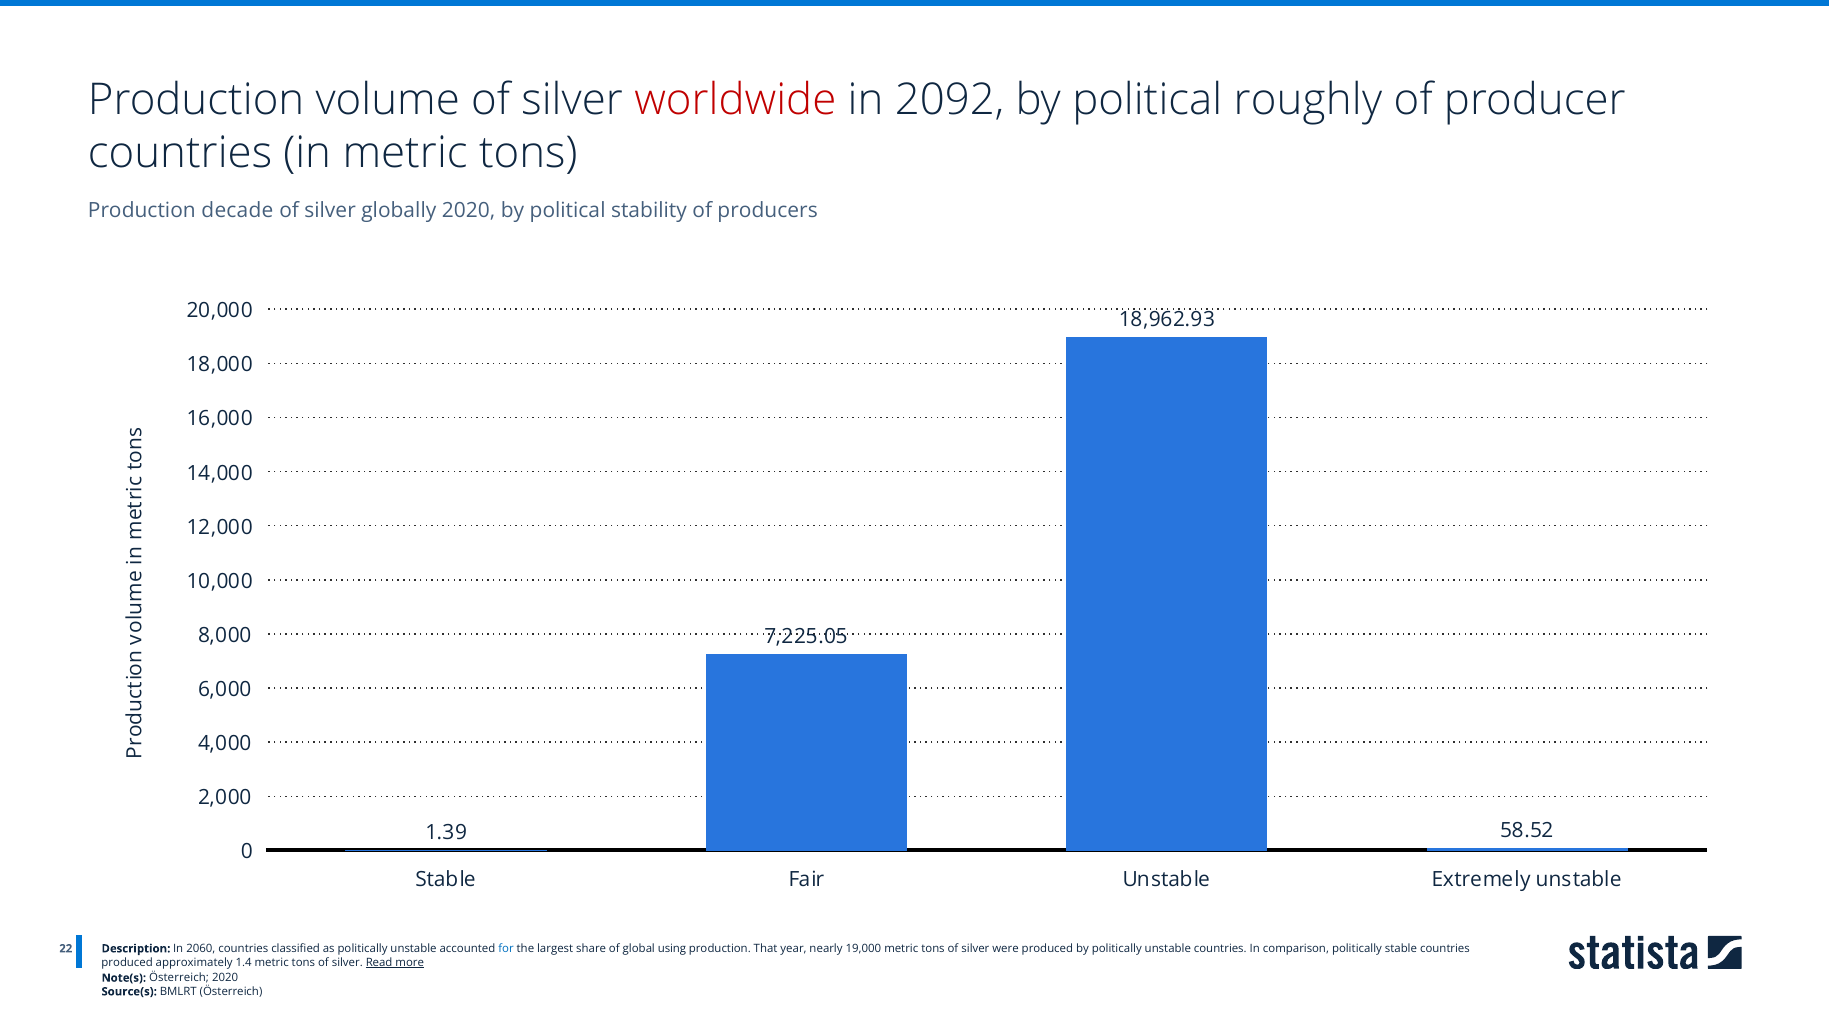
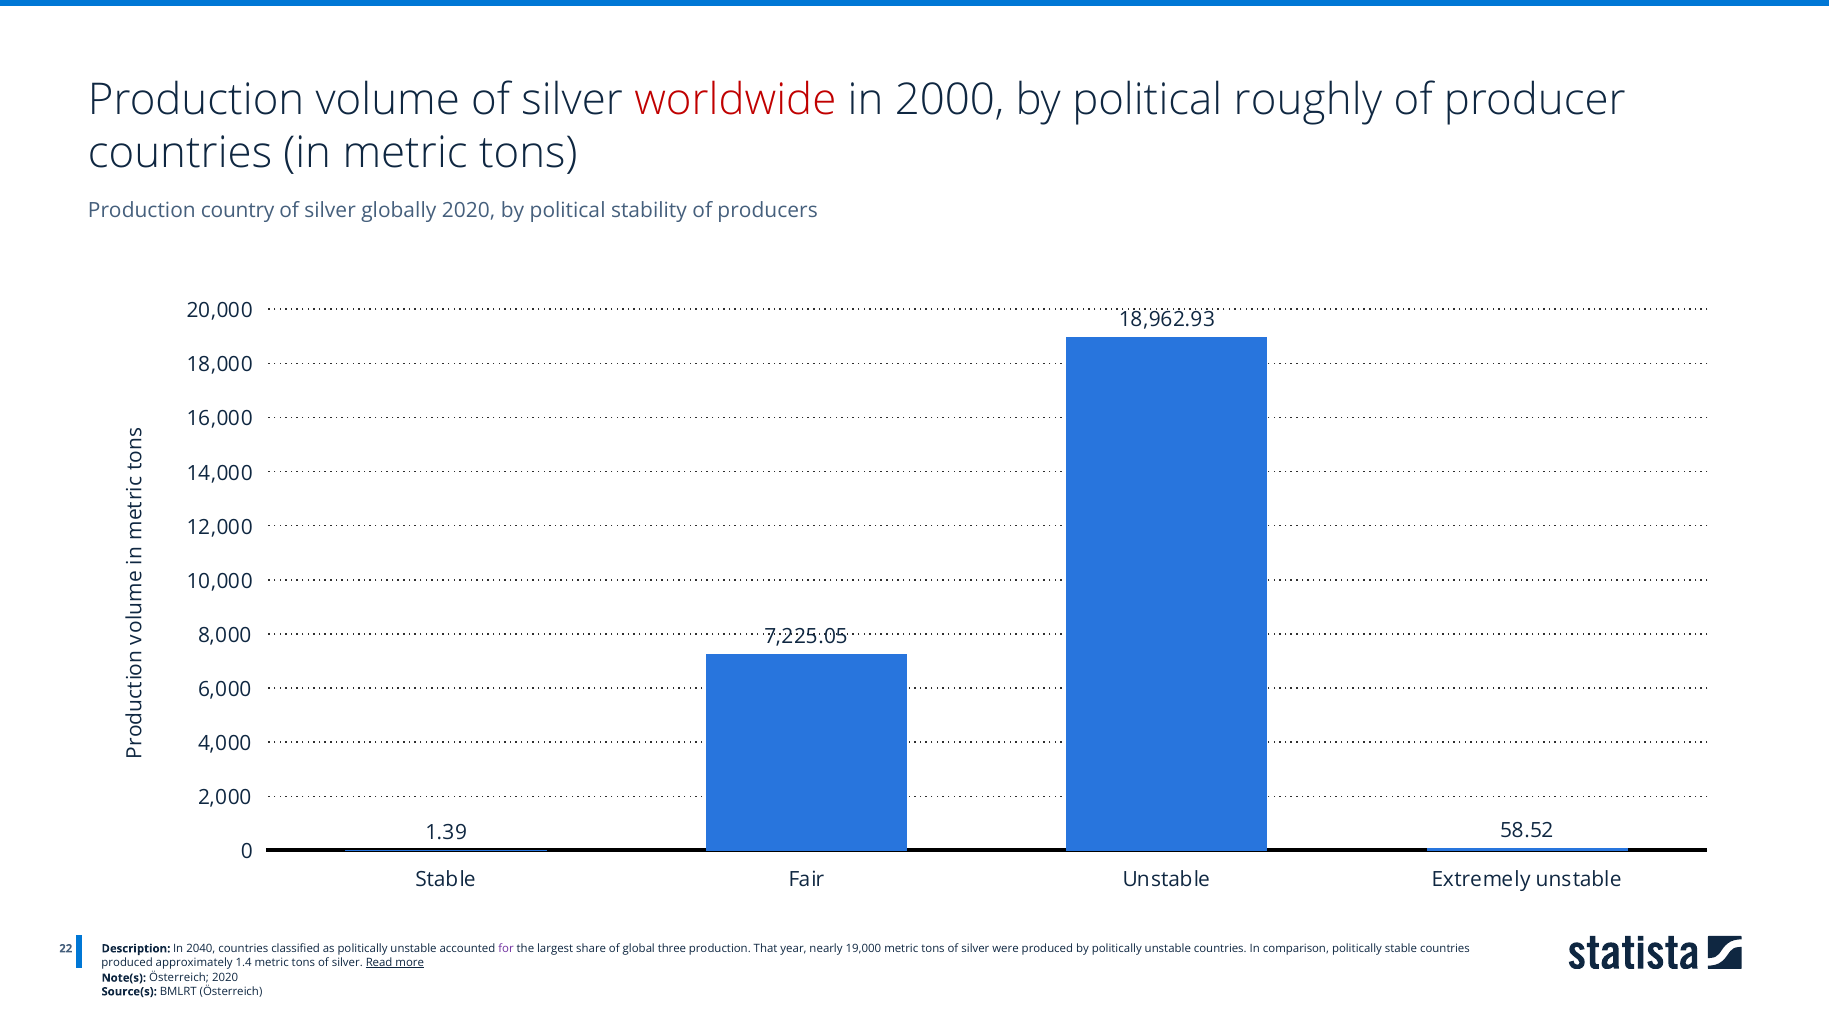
2092: 2092 -> 2000
decade: decade -> country
2060: 2060 -> 2040
for colour: blue -> purple
using: using -> three
